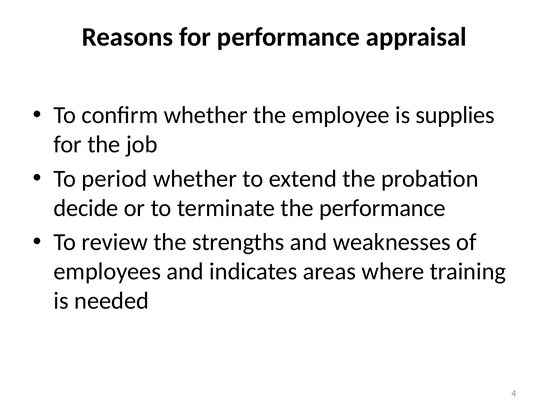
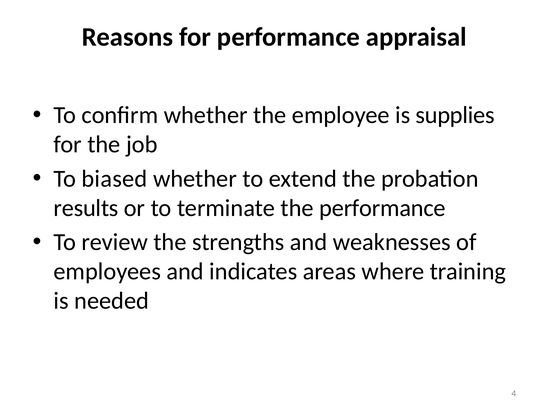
period: period -> biased
decide: decide -> results
